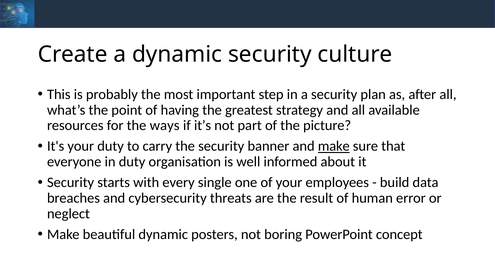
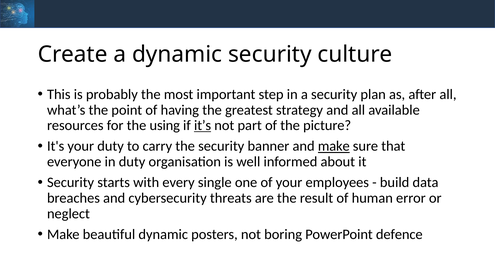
ways: ways -> using
it’s underline: none -> present
concept: concept -> defence
